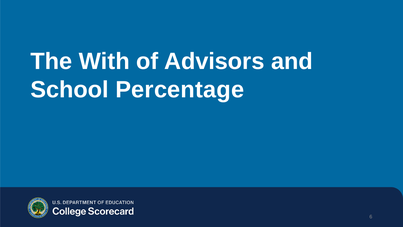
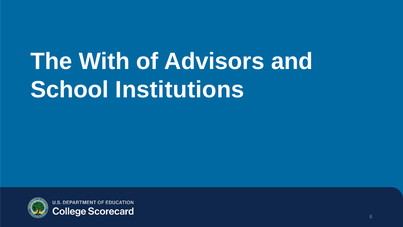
Percentage: Percentage -> Institutions
